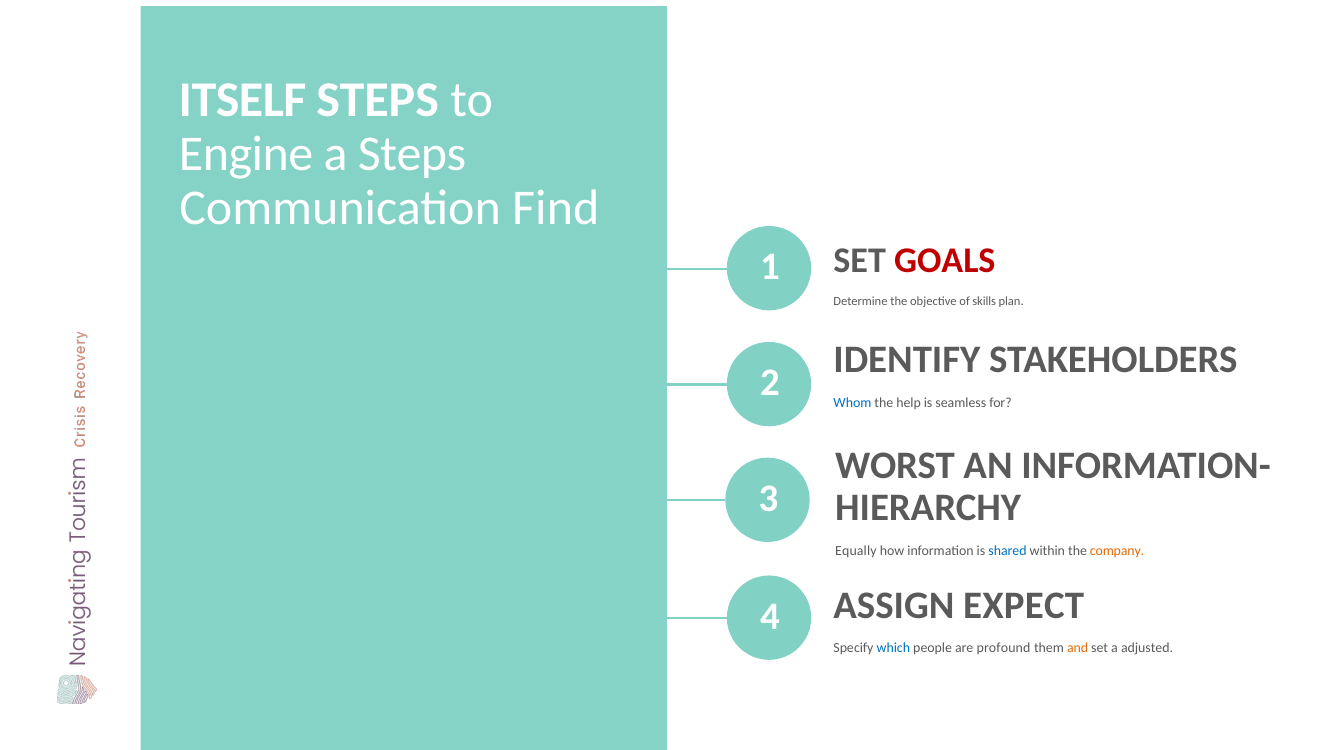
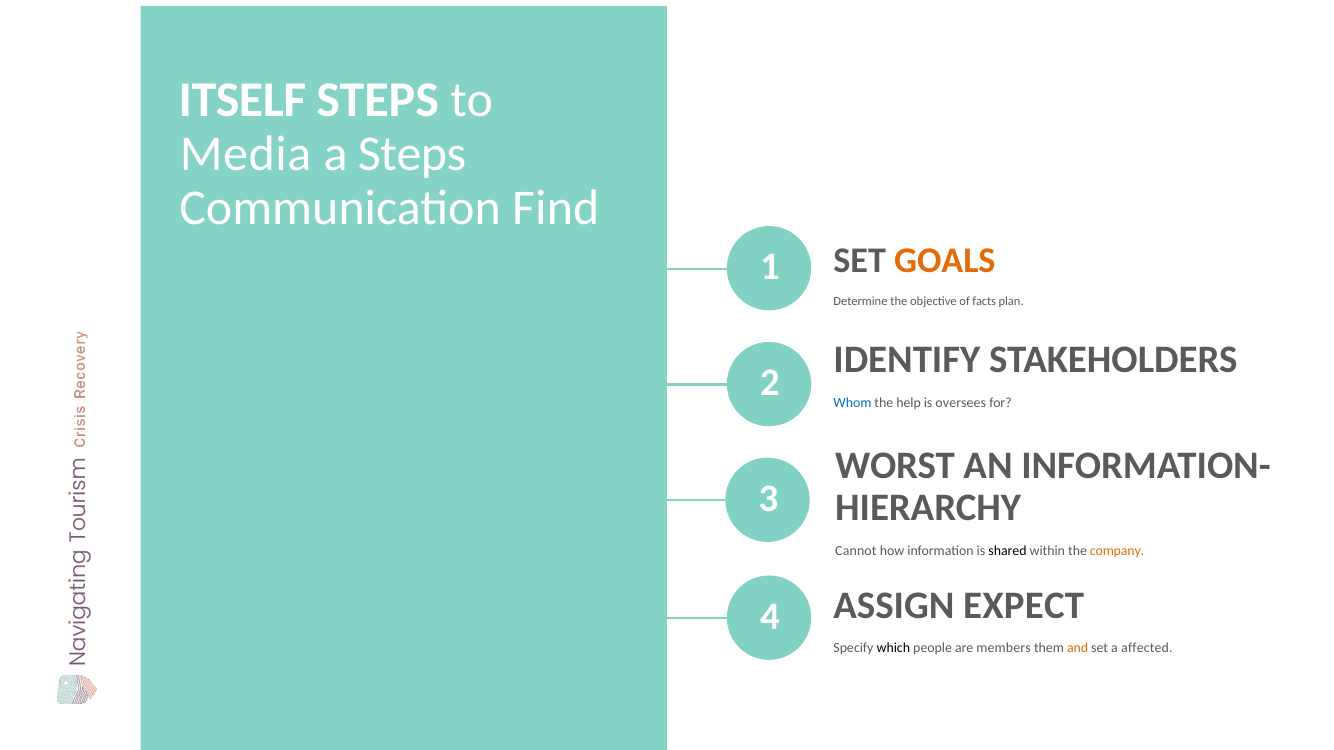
Engine: Engine -> Media
GOALS colour: red -> orange
skills: skills -> facts
seamless: seamless -> oversees
Equally: Equally -> Cannot
shared colour: blue -> black
which colour: blue -> black
profound: profound -> members
adjusted: adjusted -> affected
